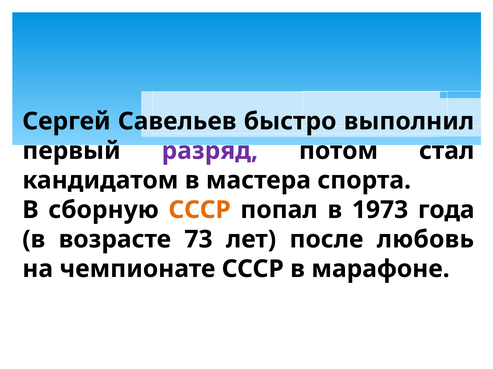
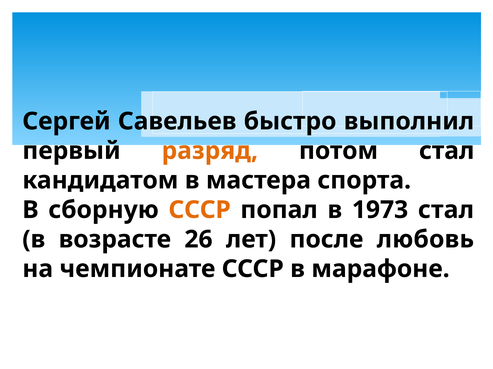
разряд colour: purple -> orange
1973 года: года -> стал
73: 73 -> 26
